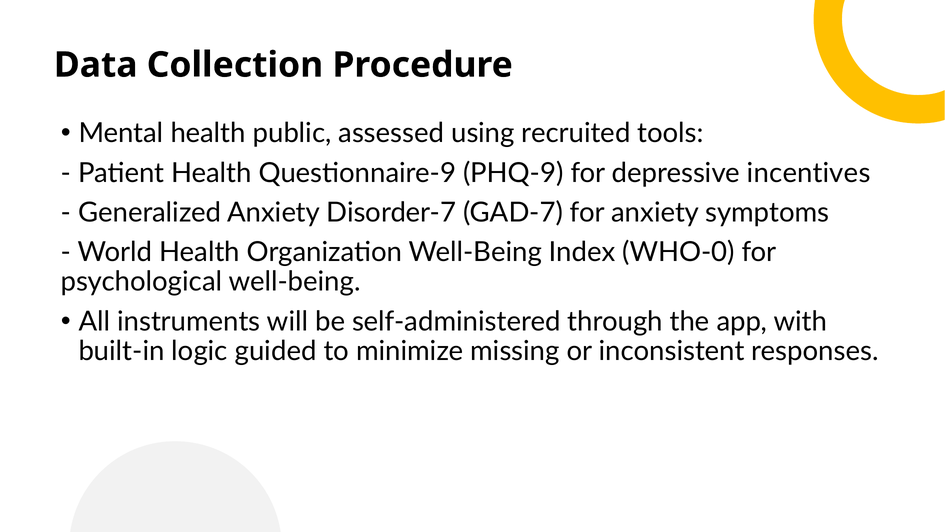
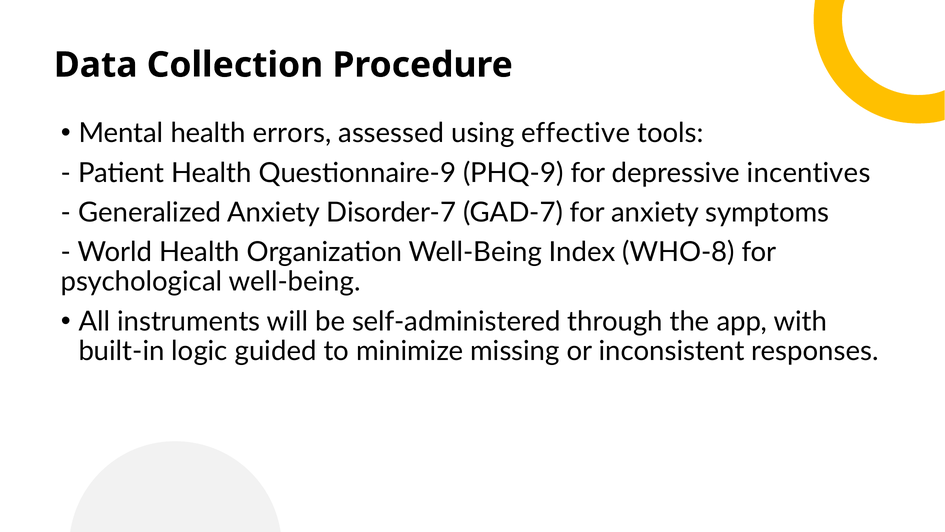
public: public -> errors
recruited: recruited -> effective
WHO-0: WHO-0 -> WHO-8
